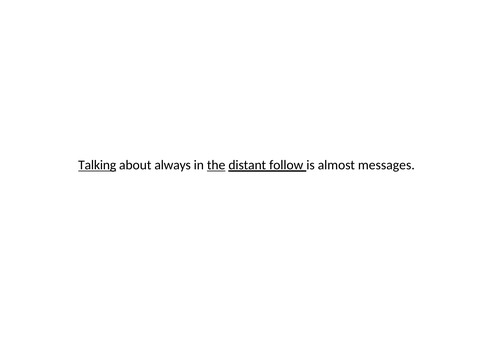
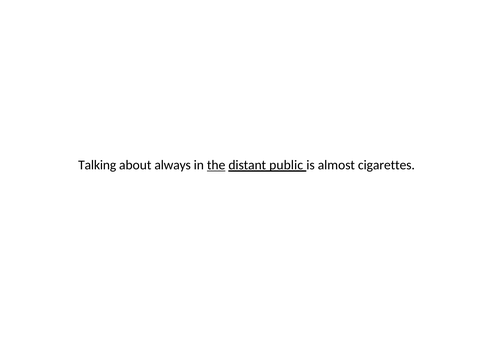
Talking underline: present -> none
follow: follow -> public
messages: messages -> cigarettes
